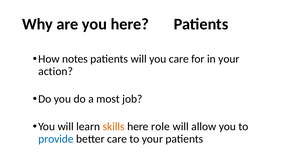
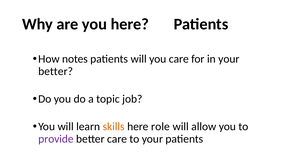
action at (56, 72): action -> better
most: most -> topic
provide colour: blue -> purple
